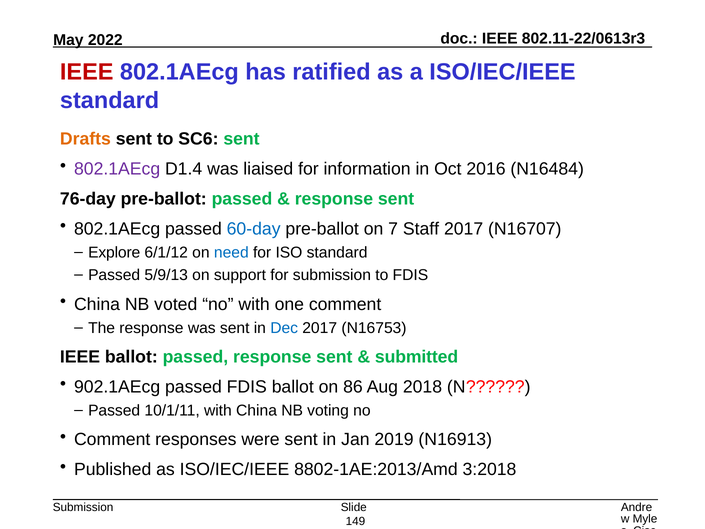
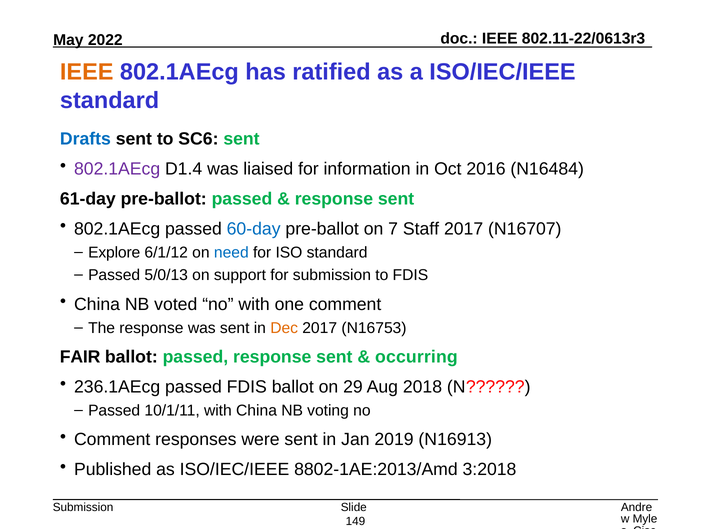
IEEE at (87, 72) colour: red -> orange
Drafts colour: orange -> blue
76-day: 76-day -> 61-day
5/9/13: 5/9/13 -> 5/0/13
Dec colour: blue -> orange
IEEE at (80, 357): IEEE -> FAIR
submitted: submitted -> occurring
902.1AEcg: 902.1AEcg -> 236.1AEcg
86: 86 -> 29
